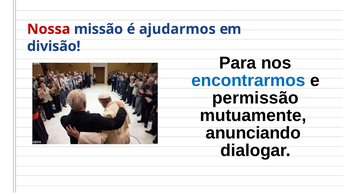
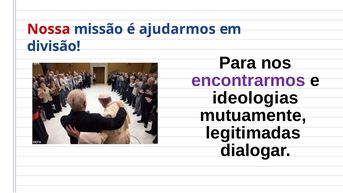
encontrarmos colour: blue -> purple
permissão: permissão -> ideologias
anunciando: anunciando -> legitimadas
